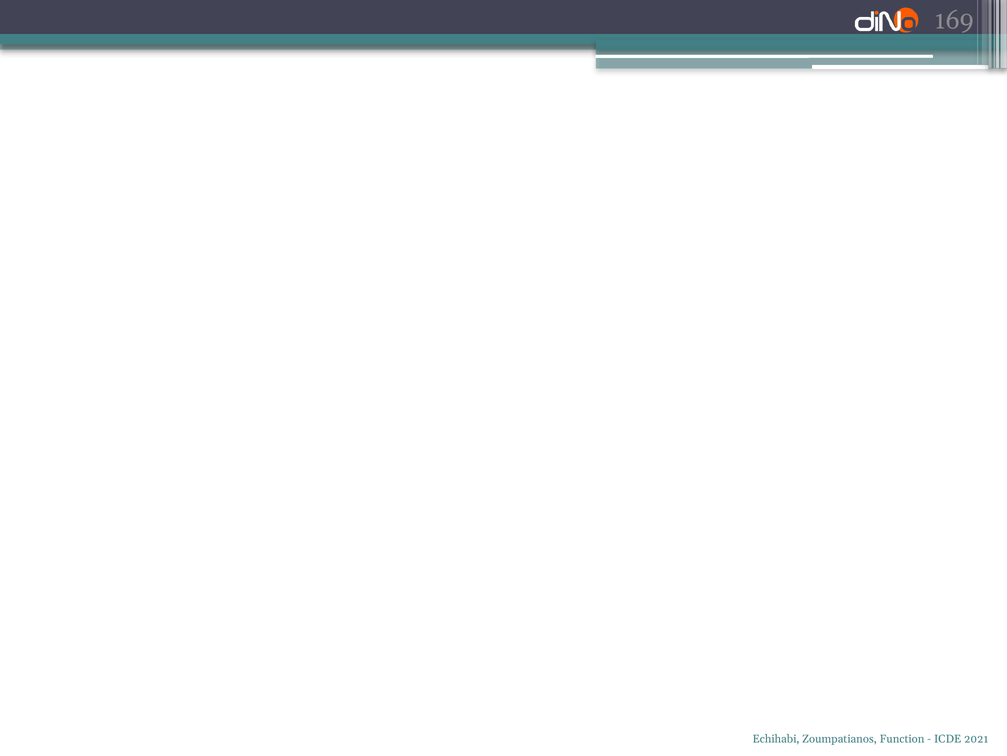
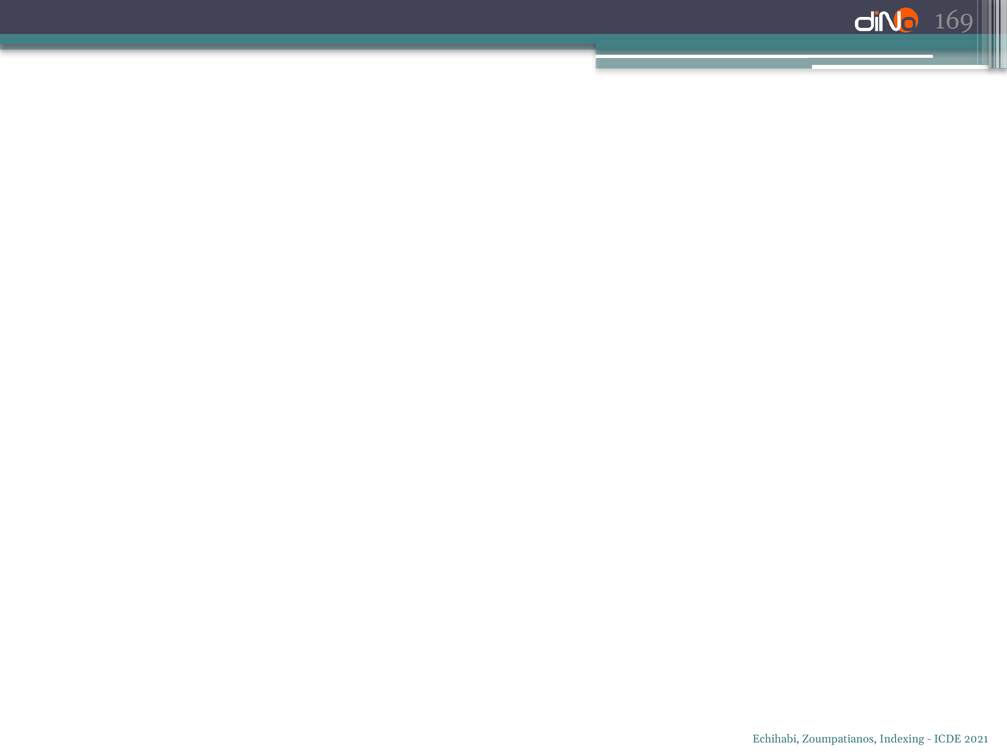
Function: Function -> Indexing
